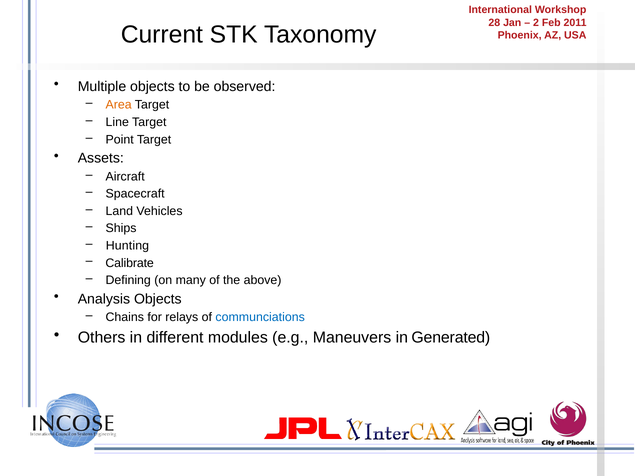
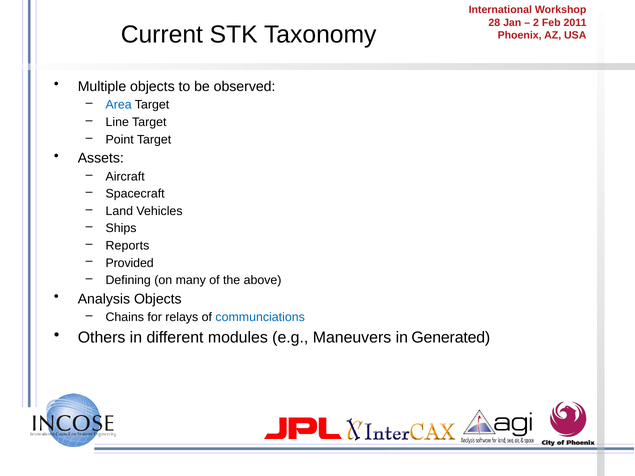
Area colour: orange -> blue
Hunting: Hunting -> Reports
Calibrate: Calibrate -> Provided
